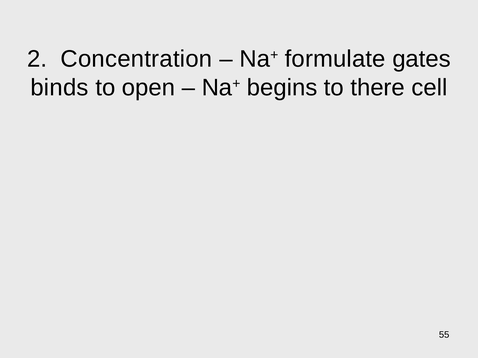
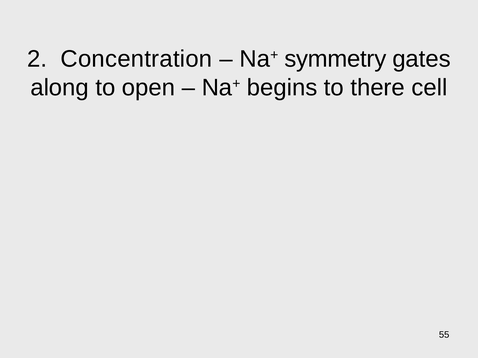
formulate: formulate -> symmetry
binds: binds -> along
